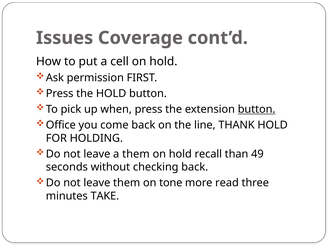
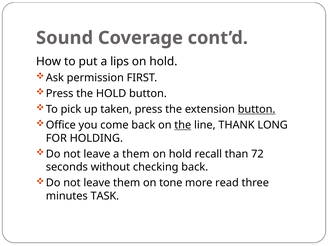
Issues: Issues -> Sound
cell: cell -> lips
when: when -> taken
the at (183, 125) underline: none -> present
THANK HOLD: HOLD -> LONG
49: 49 -> 72
TAKE: TAKE -> TASK
